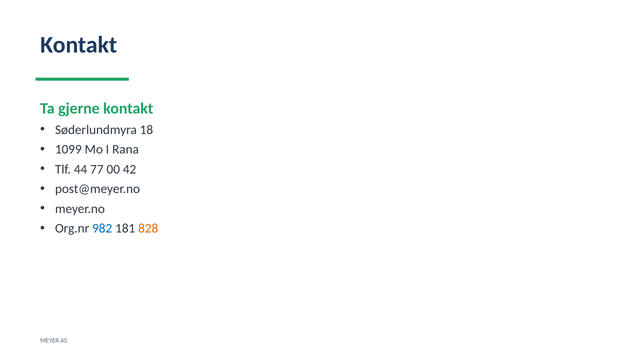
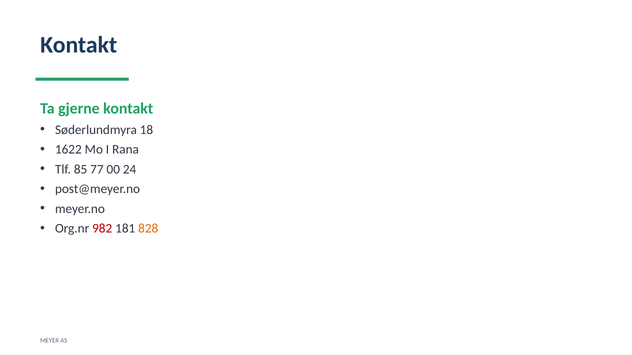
1099: 1099 -> 1622
44: 44 -> 85
42: 42 -> 24
982 colour: blue -> red
